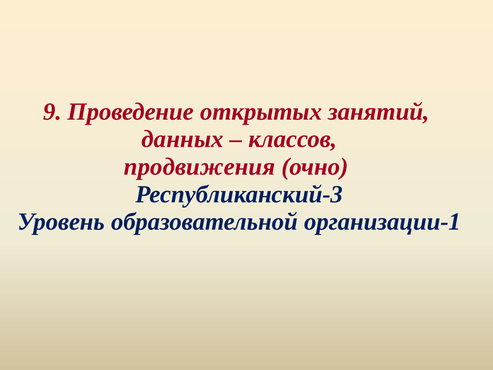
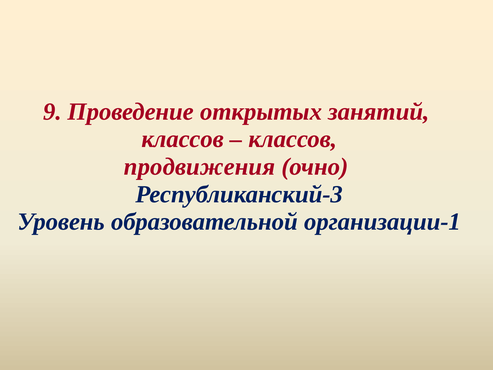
данных at (183, 139): данных -> классов
